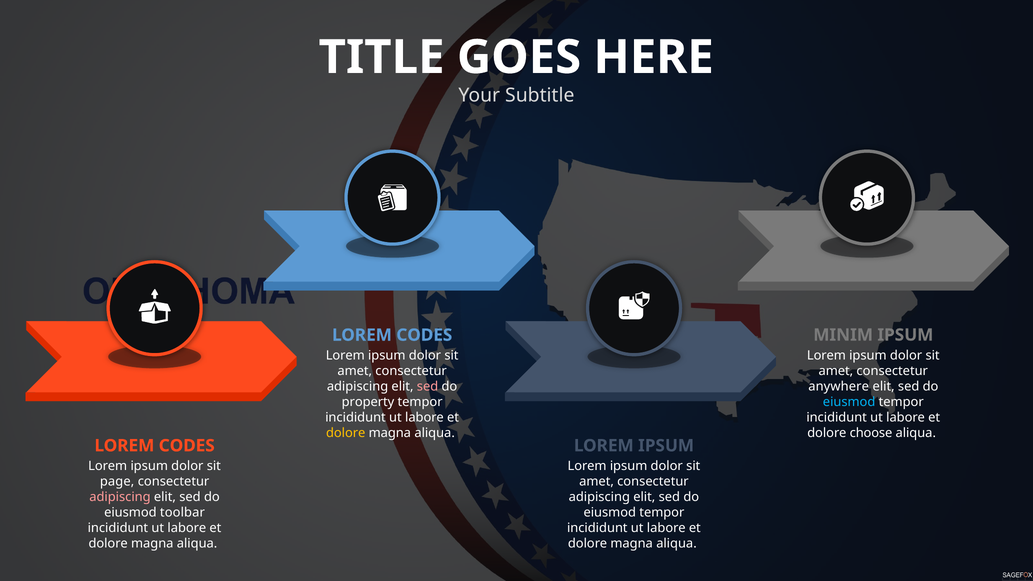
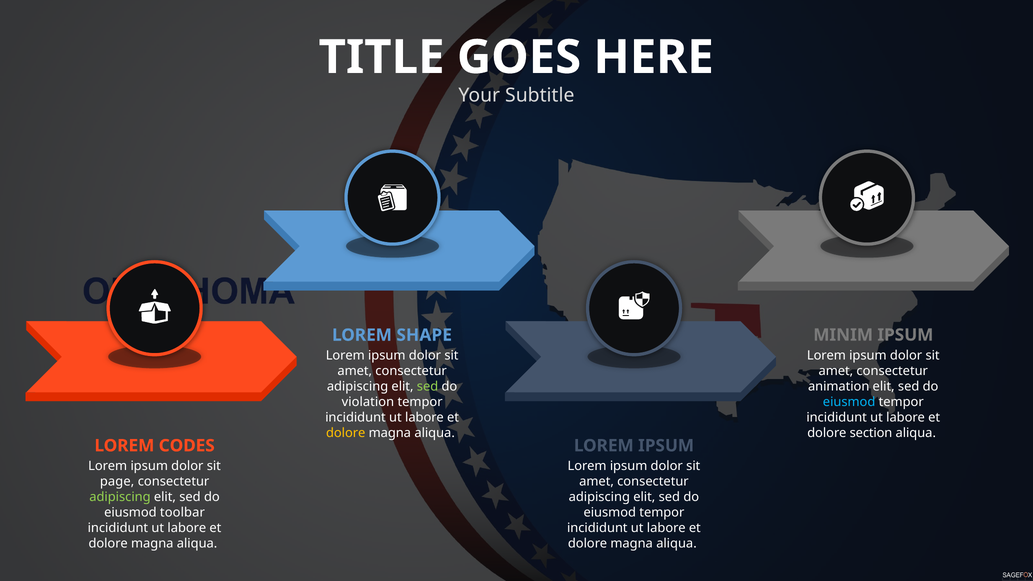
CODES at (424, 335): CODES -> SHAPE
anywhere: anywhere -> animation
sed at (428, 386) colour: pink -> light green
property: property -> violation
choose: choose -> section
adipiscing at (120, 497) colour: pink -> light green
